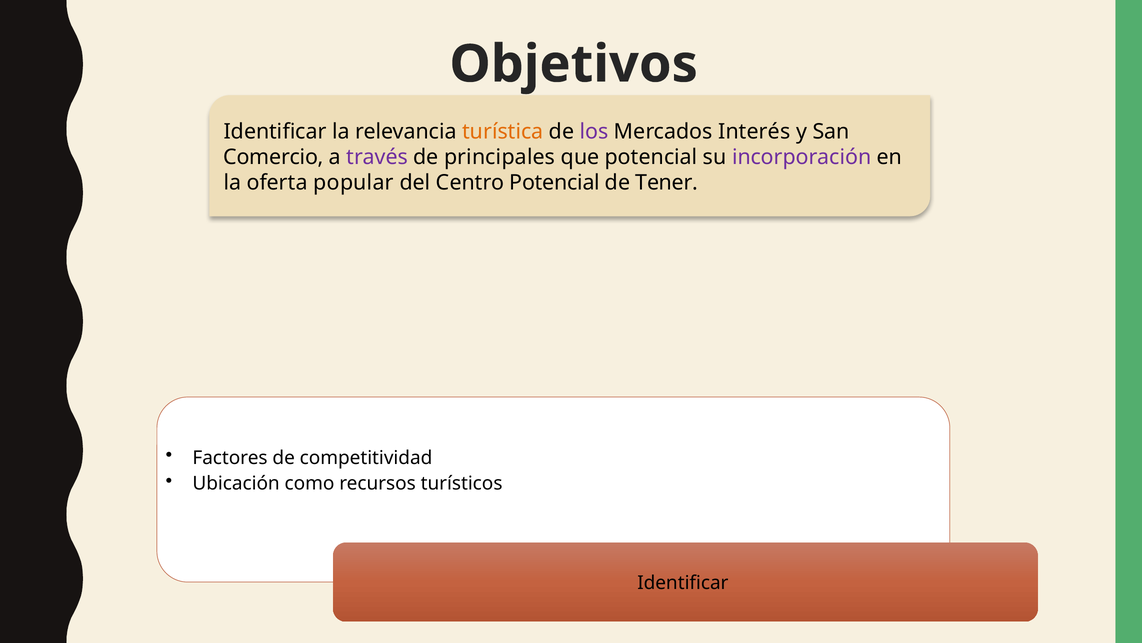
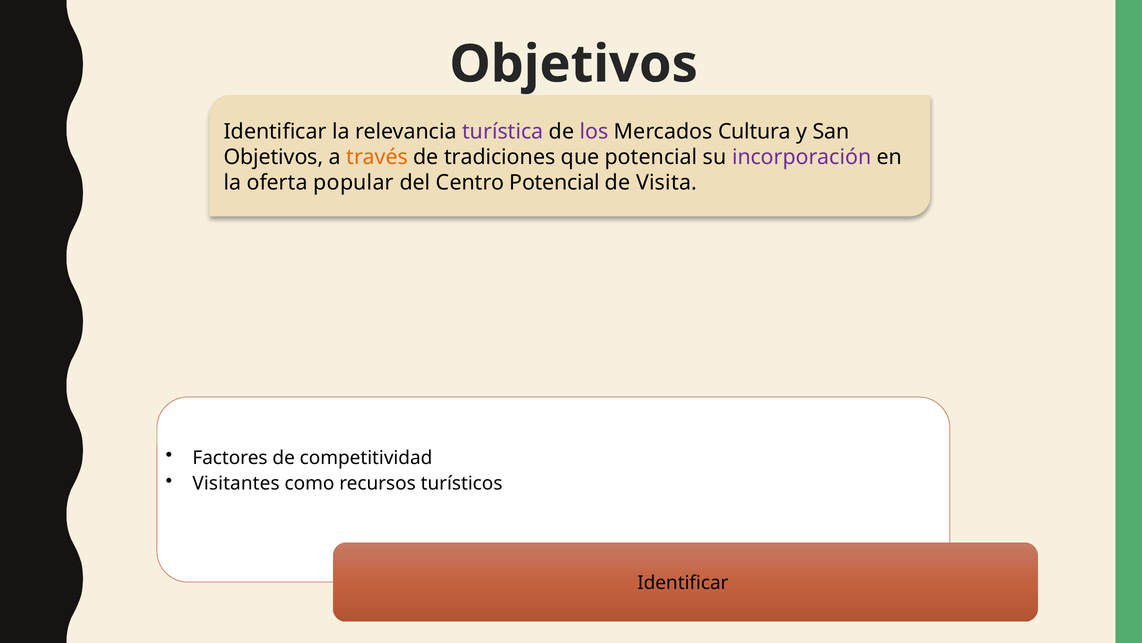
turística colour: orange -> purple
Interés: Interés -> Cultura
Comercio at (274, 157): Comercio -> Objetivos
través colour: purple -> orange
principales: principales -> tradiciones
Tener: Tener -> Visita
Ubicación: Ubicación -> Visitantes
